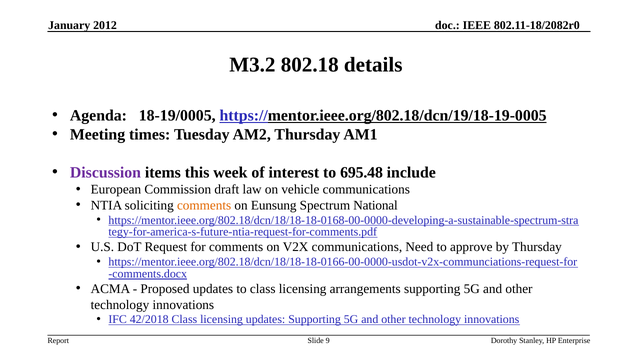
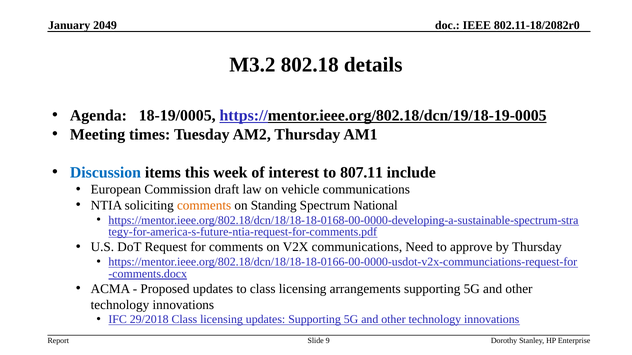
2012: 2012 -> 2049
Discussion colour: purple -> blue
695.48: 695.48 -> 807.11
Eunsung: Eunsung -> Standing
42/2018: 42/2018 -> 29/2018
